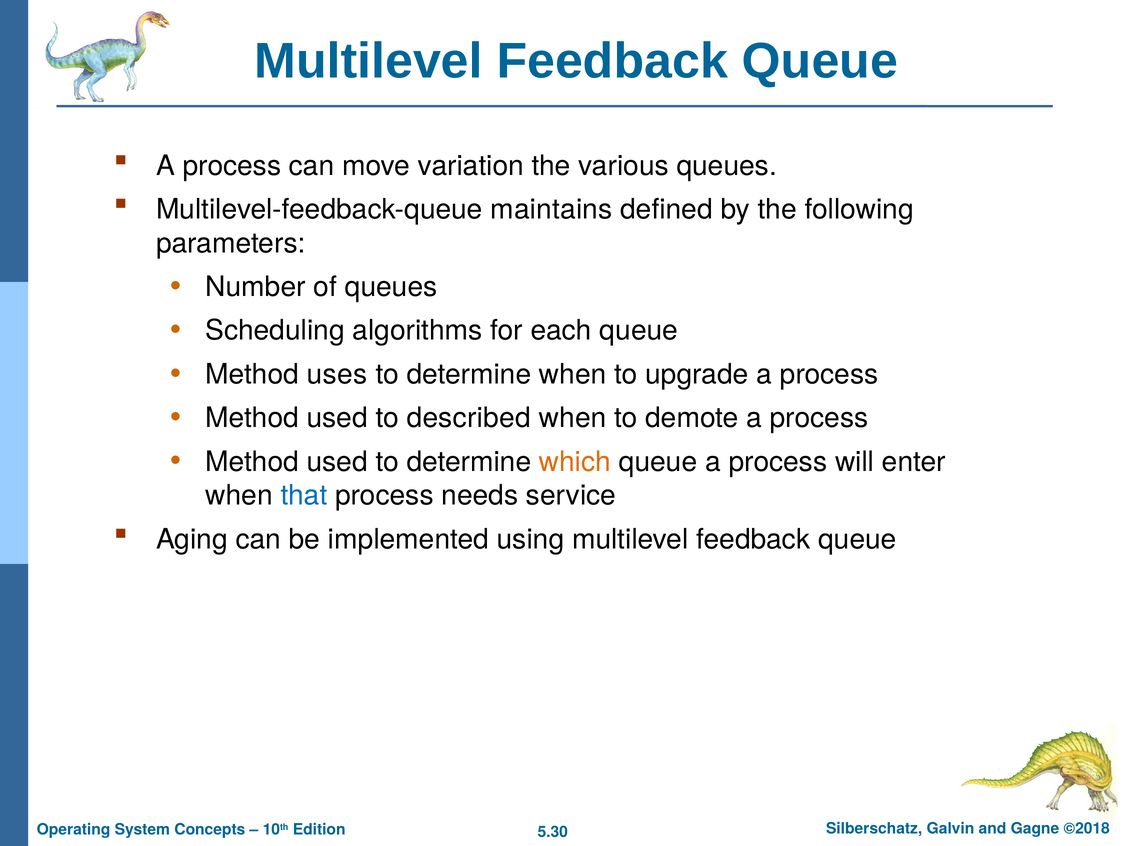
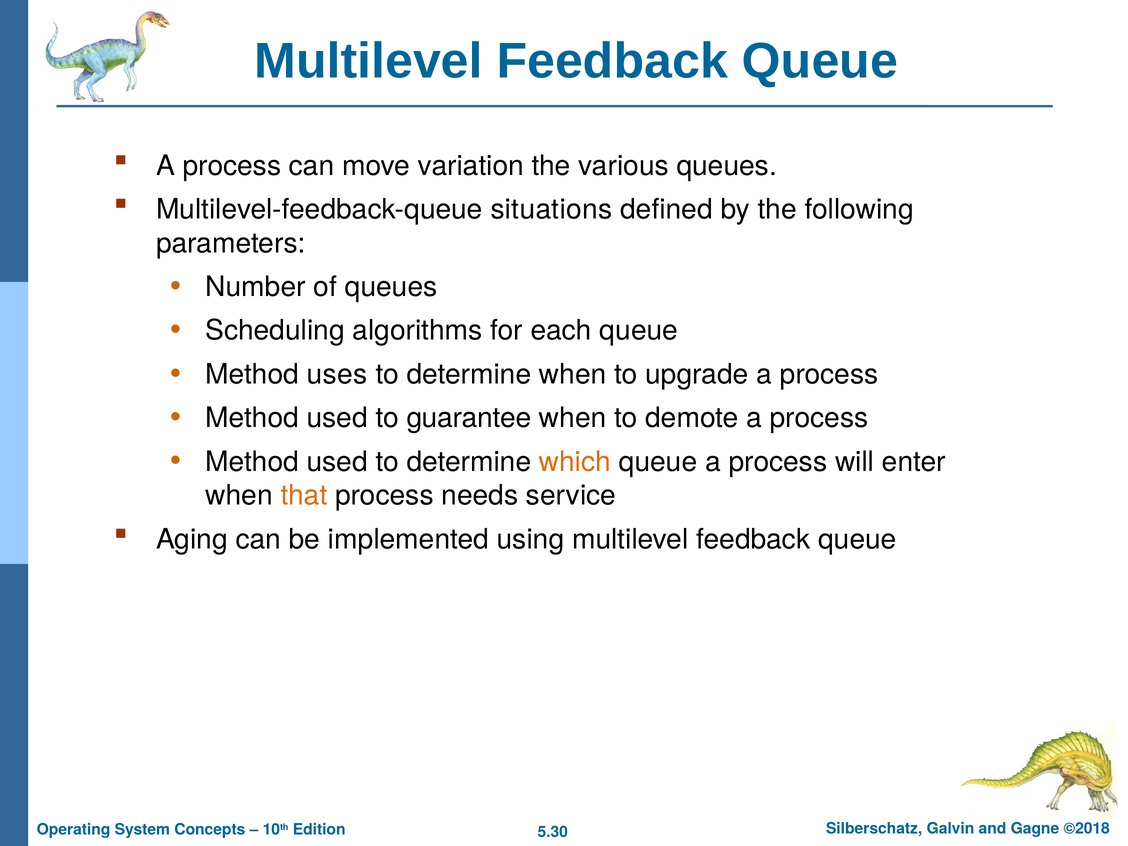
maintains: maintains -> situations
described: described -> guarantee
that colour: blue -> orange
